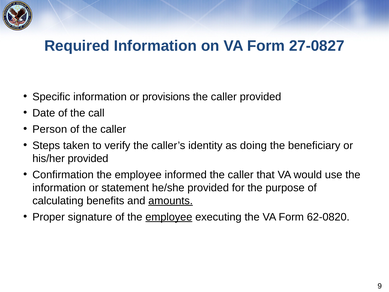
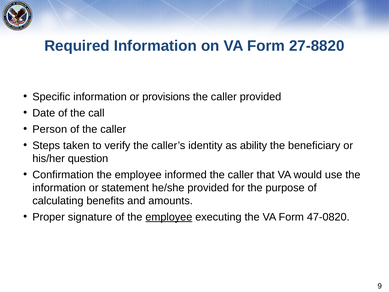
27-0827: 27-0827 -> 27-8820
doing: doing -> ability
his/her provided: provided -> question
amounts underline: present -> none
62-0820: 62-0820 -> 47-0820
